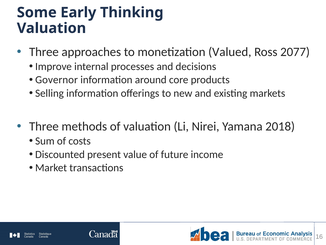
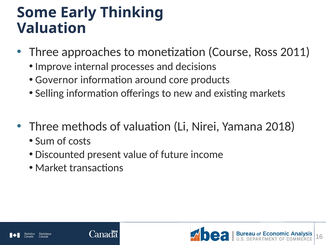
Valued: Valued -> Course
2077: 2077 -> 2011
